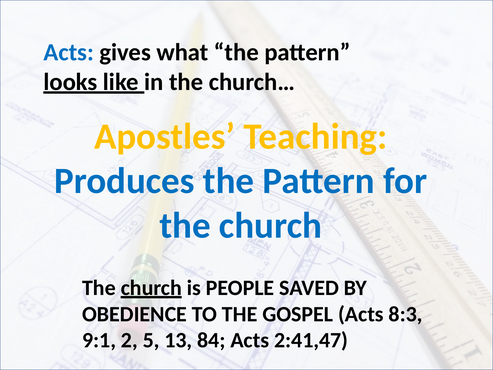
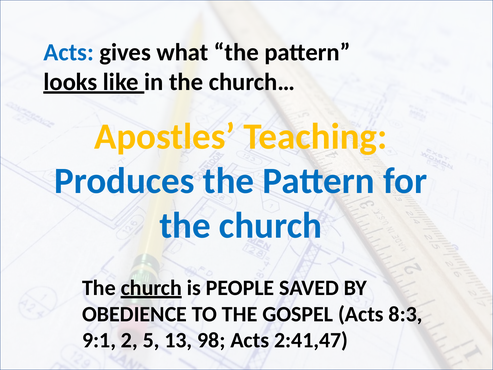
84: 84 -> 98
